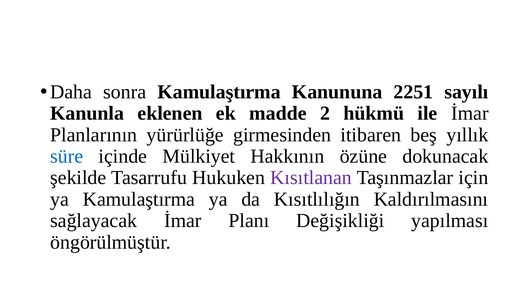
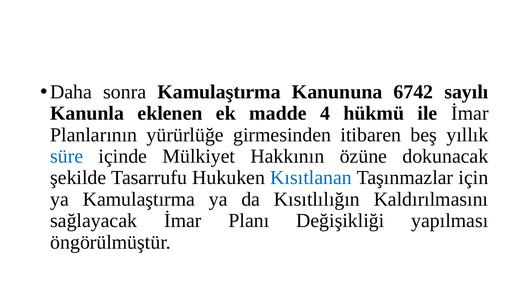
2251: 2251 -> 6742
2: 2 -> 4
Kısıtlanan colour: purple -> blue
